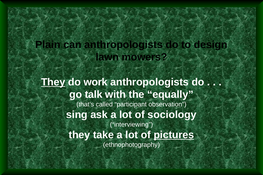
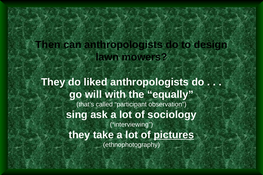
Plain: Plain -> Then
They at (53, 82) underline: present -> none
work: work -> liked
talk: talk -> will
